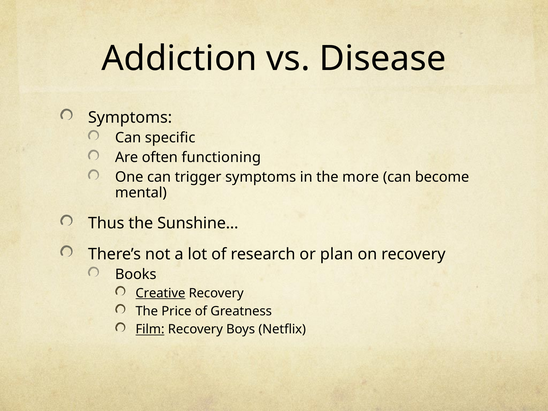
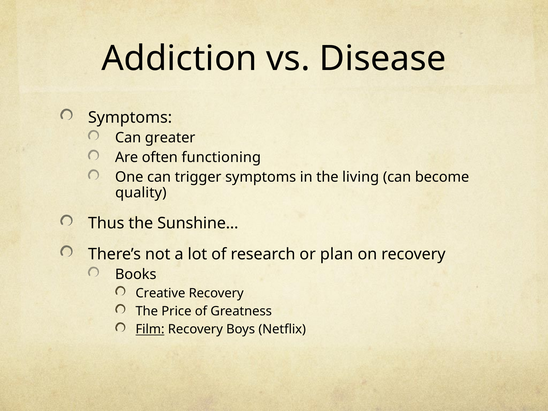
specific: specific -> greater
more: more -> living
mental: mental -> quality
Creative underline: present -> none
